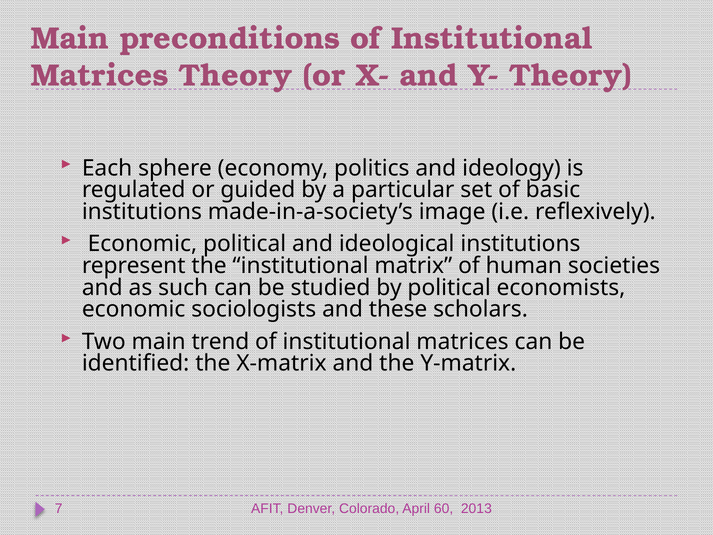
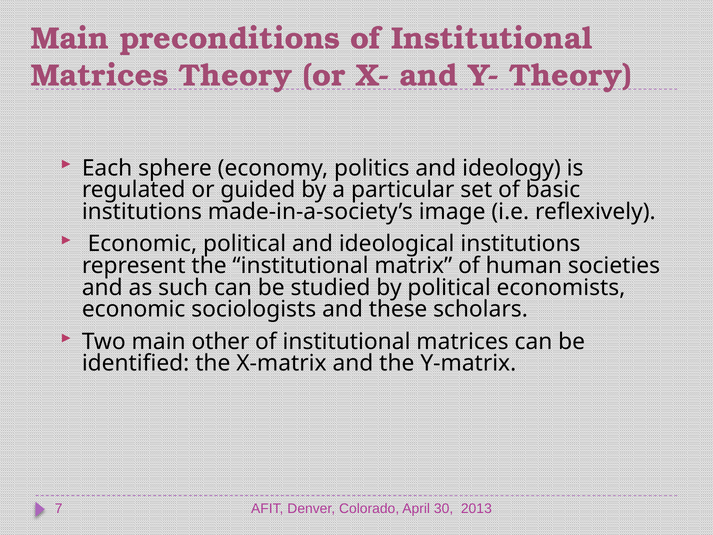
trend: trend -> other
60: 60 -> 30
